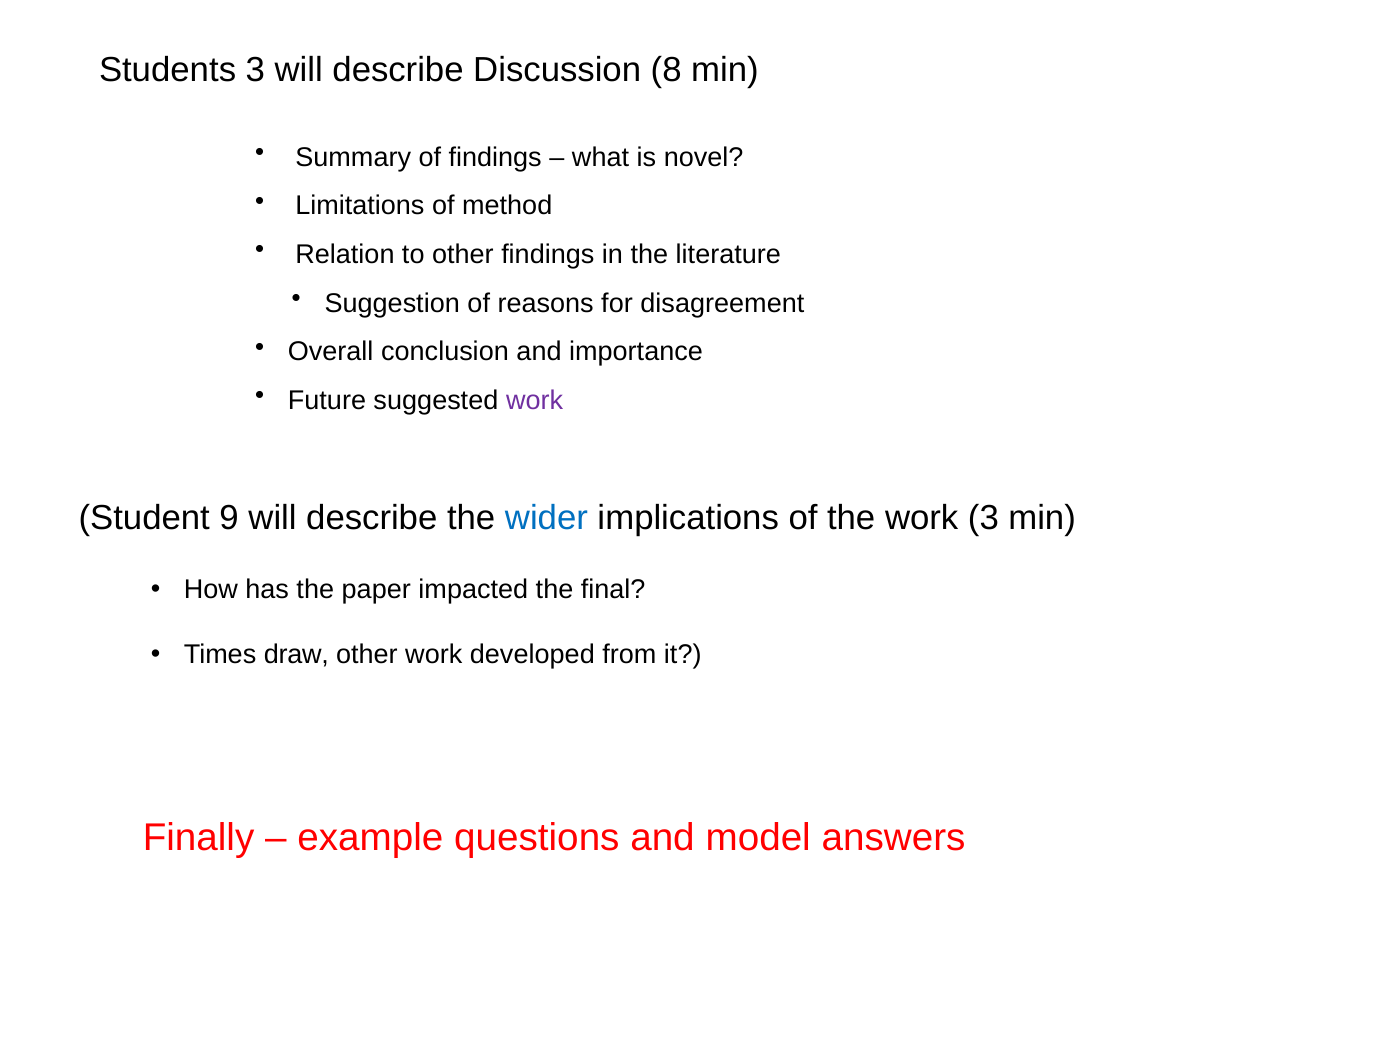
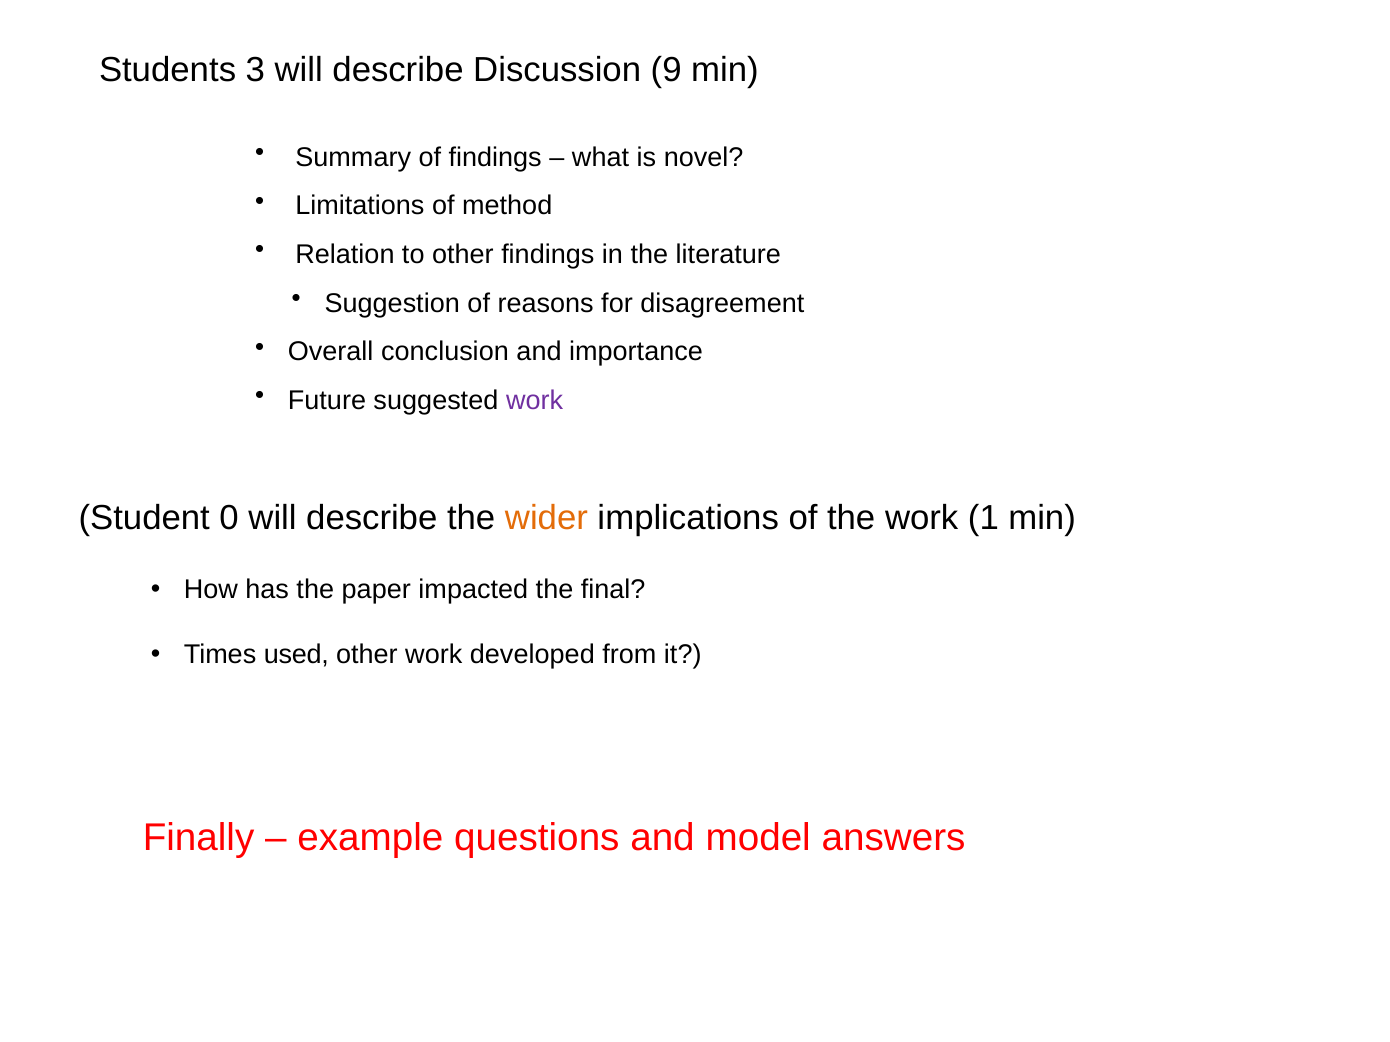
8: 8 -> 9
9: 9 -> 0
wider colour: blue -> orange
work 3: 3 -> 1
draw: draw -> used
